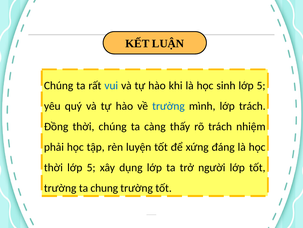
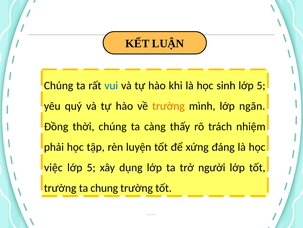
trường at (168, 106) colour: blue -> orange
lớp trách: trách -> ngăn
thời at (53, 167): thời -> việc
